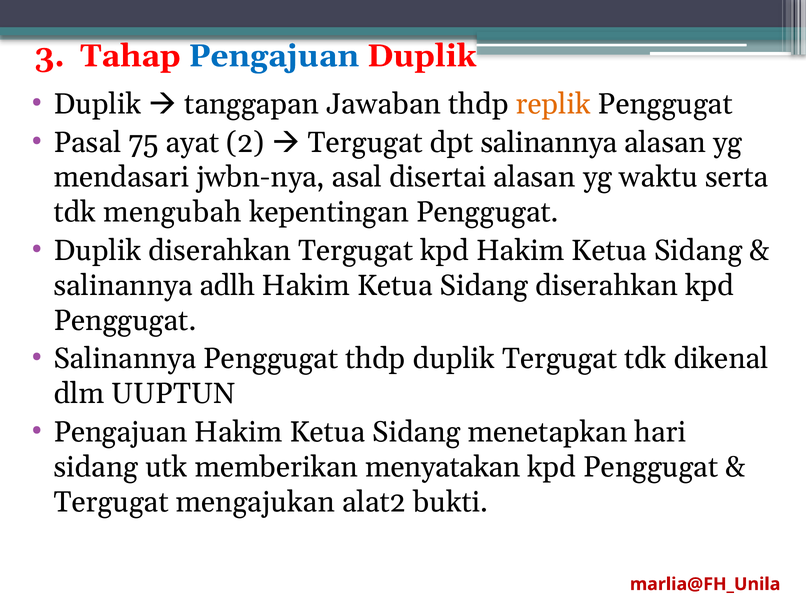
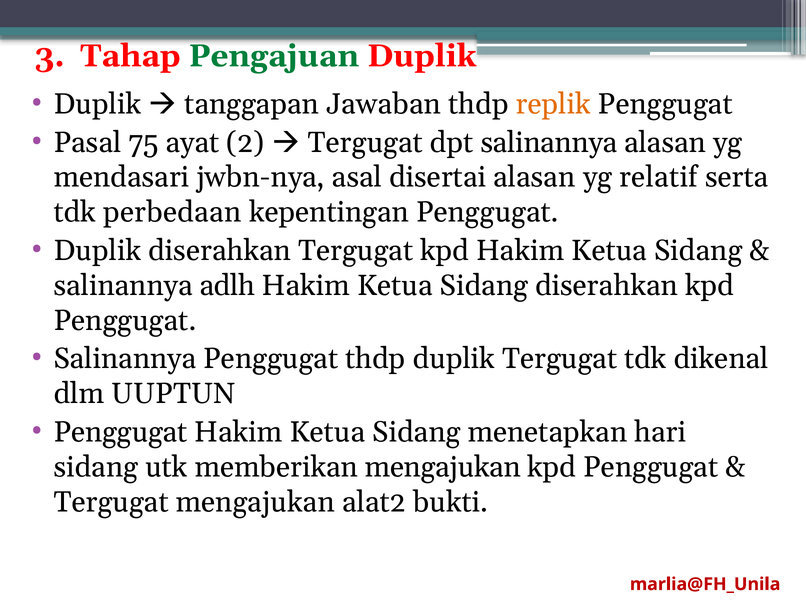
Pengajuan at (274, 56) colour: blue -> green
waktu: waktu -> relatif
mengubah: mengubah -> perbedaan
Pengajuan at (121, 432): Pengajuan -> Penggugat
memberikan menyatakan: menyatakan -> mengajukan
